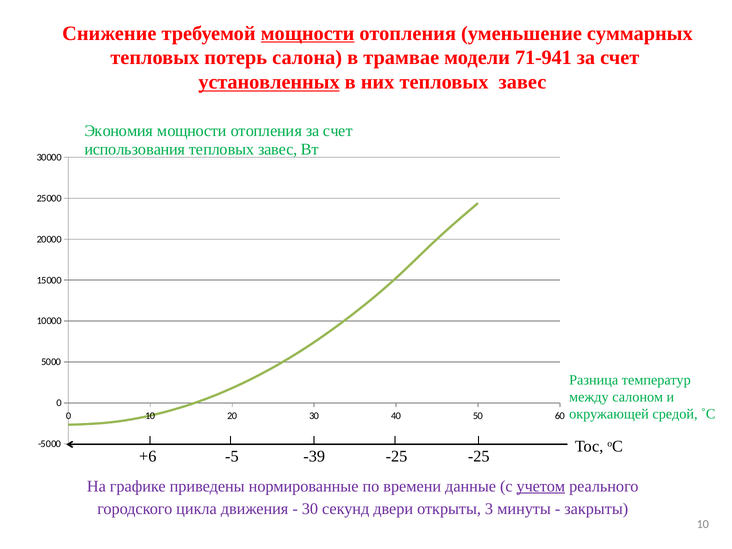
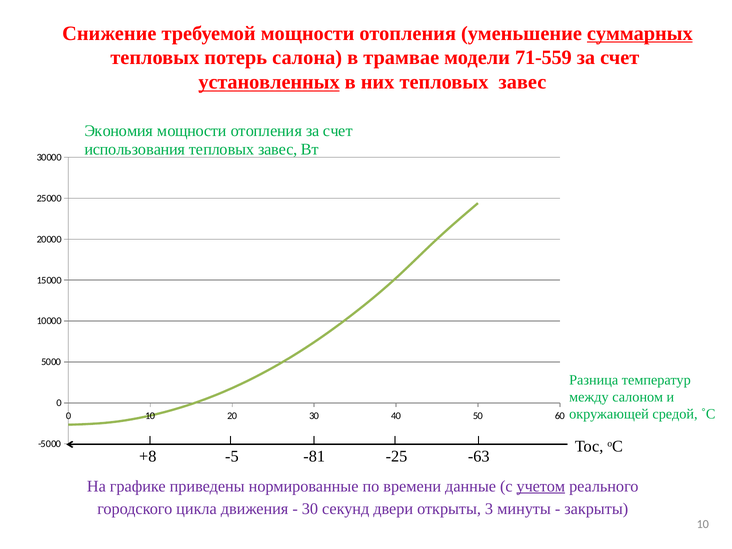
мощности at (308, 33) underline: present -> none
суммарных underline: none -> present
71-941: 71-941 -> 71-559
+6: +6 -> +8
-39: -39 -> -81
-25 -25: -25 -> -63
